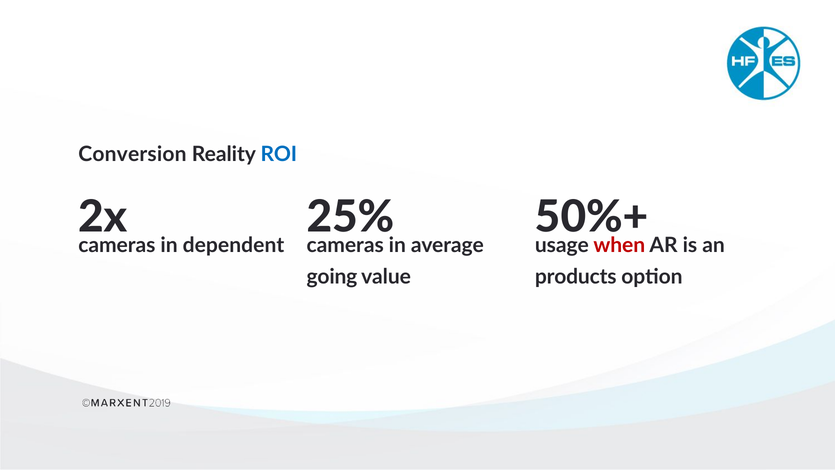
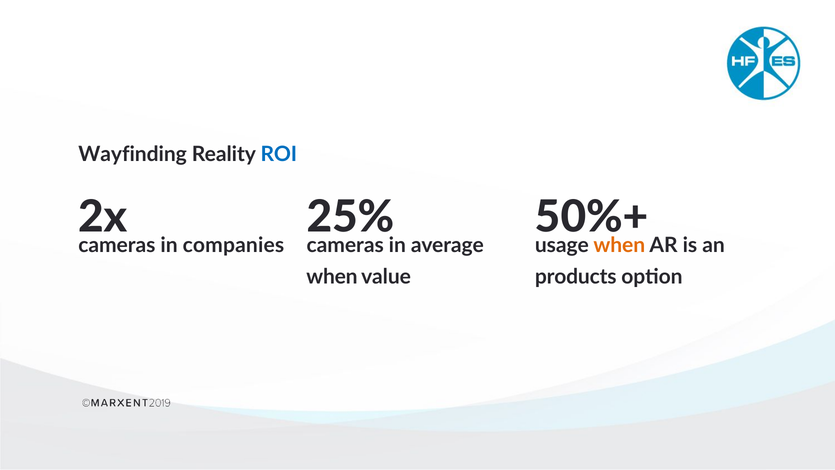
Conversion: Conversion -> Wayfinding
dependent: dependent -> companies
when at (619, 245) colour: red -> orange
going at (332, 277): going -> when
